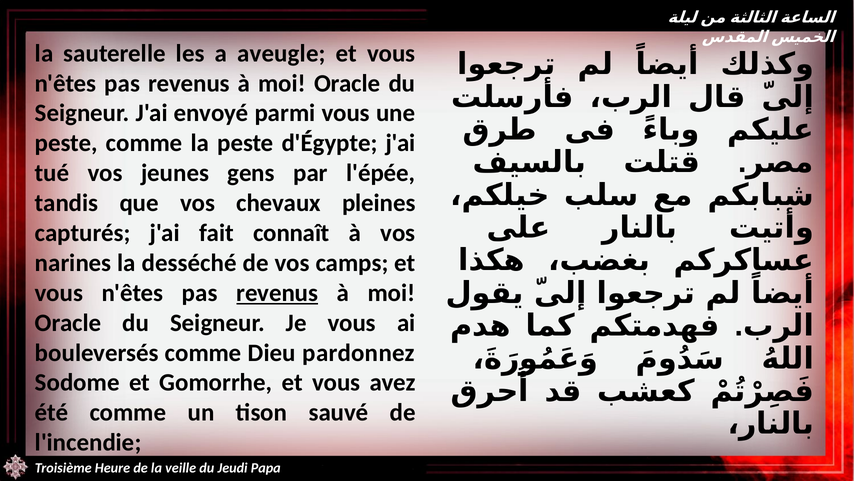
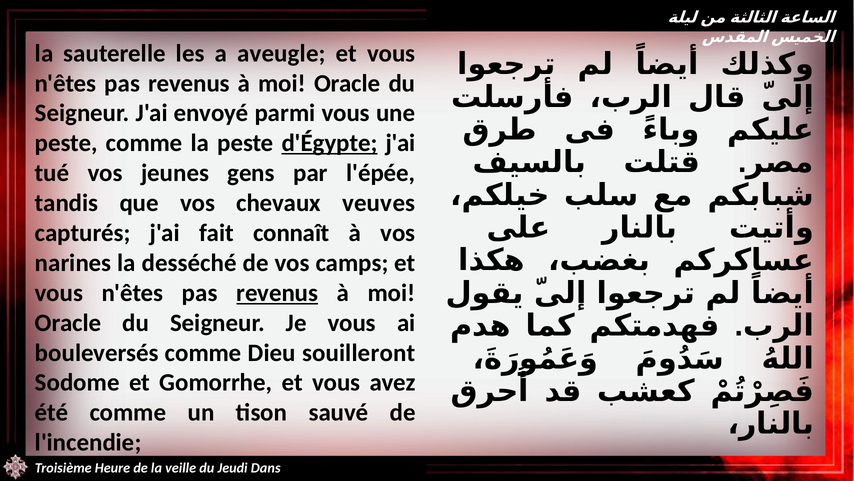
d'Égypte underline: none -> present
pleines: pleines -> veuves
pardonnez: pardonnez -> souilleront
Papa: Papa -> Dans
